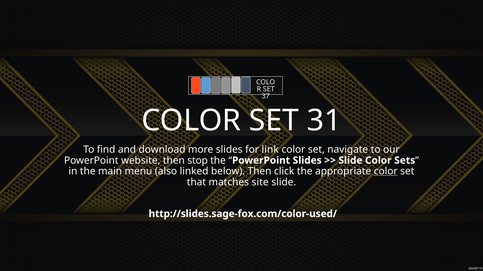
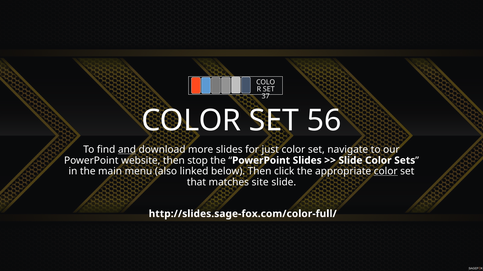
31: 31 -> 56
and underline: none -> present
link: link -> just
http://slides.sage-fox.com/color-used/: http://slides.sage-fox.com/color-used/ -> http://slides.sage-fox.com/color-full/
